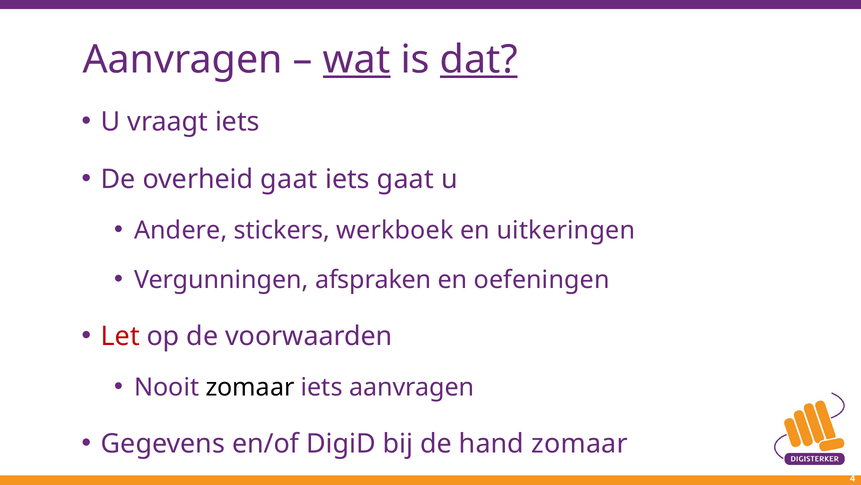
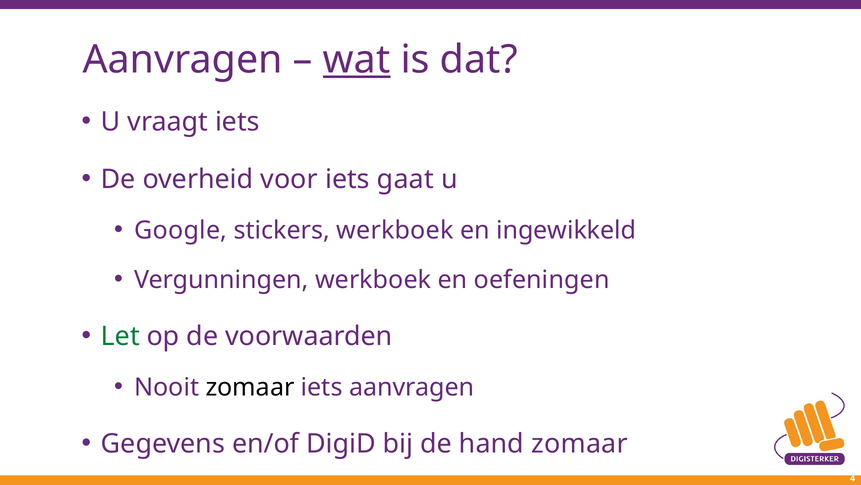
dat underline: present -> none
overheid gaat: gaat -> voor
Andere: Andere -> Google
uitkeringen: uitkeringen -> ingewikkeld
Vergunningen afspraken: afspraken -> werkboek
Let colour: red -> green
